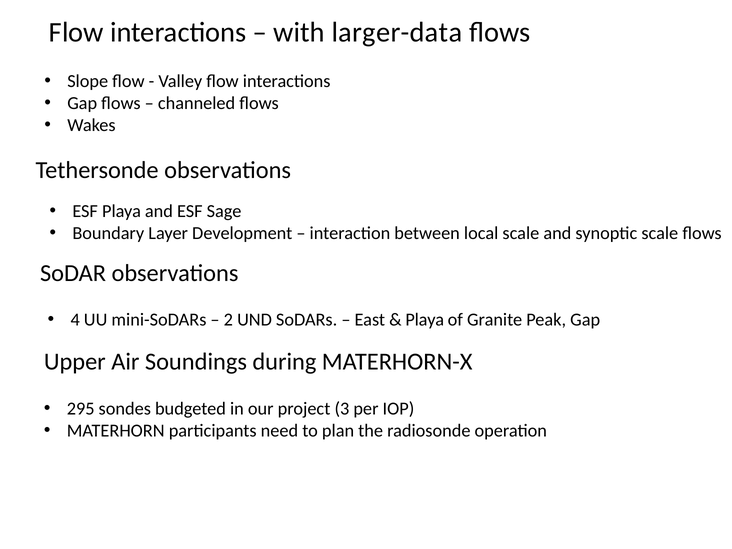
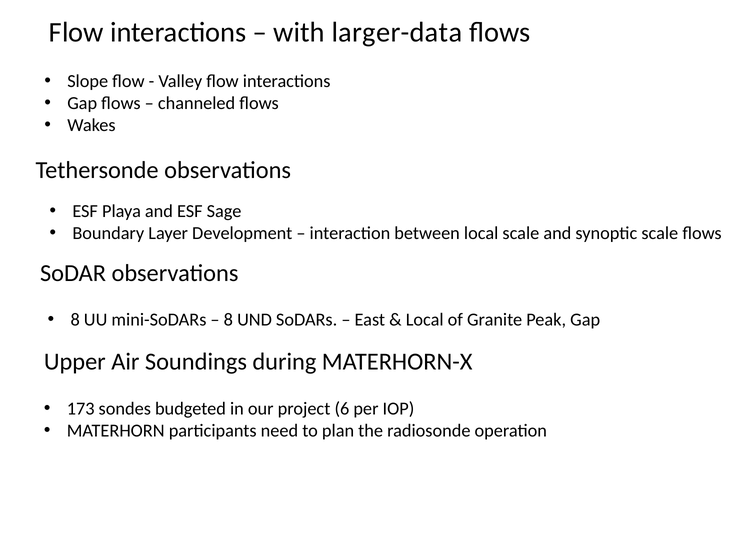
4 at (75, 320): 4 -> 8
2 at (228, 320): 2 -> 8
Playa at (425, 320): Playa -> Local
295: 295 -> 173
3: 3 -> 6
